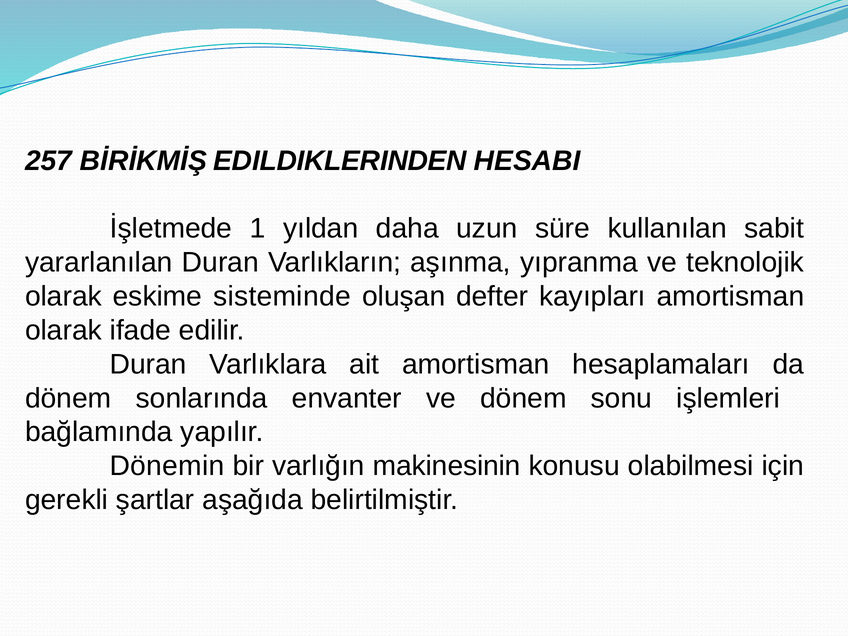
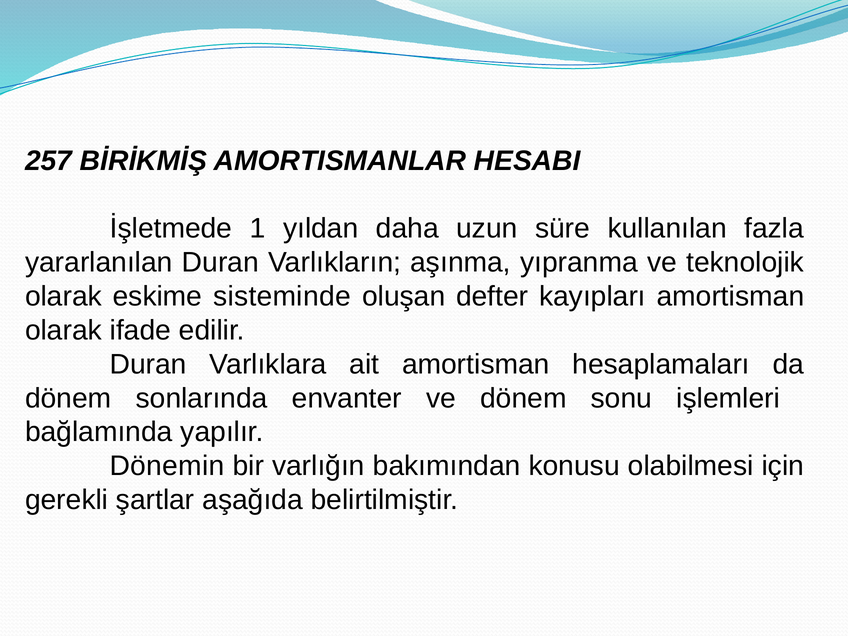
EDILDIKLERINDEN: EDILDIKLERINDEN -> AMORTISMANLAR
sabit: sabit -> fazla
makinesinin: makinesinin -> bakımından
